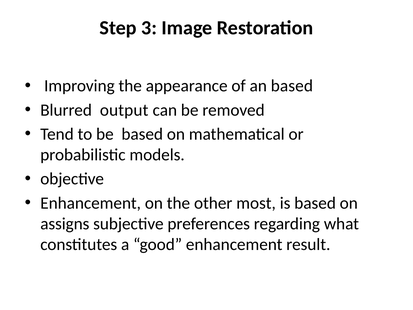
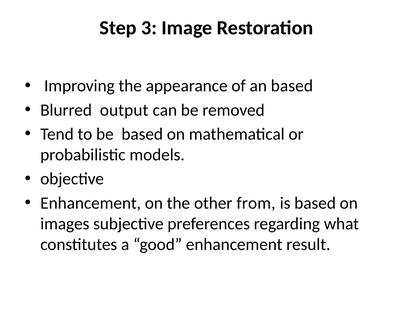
most: most -> from
assigns: assigns -> images
